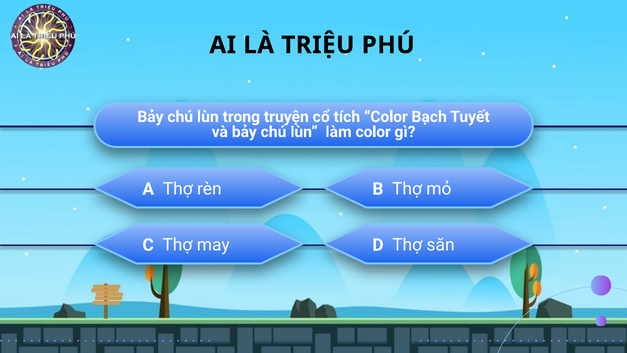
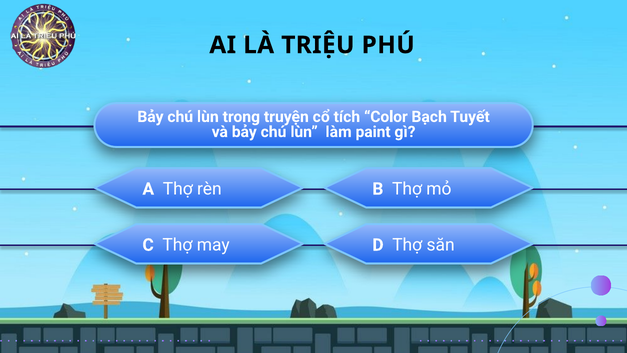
làm color: color -> paint
